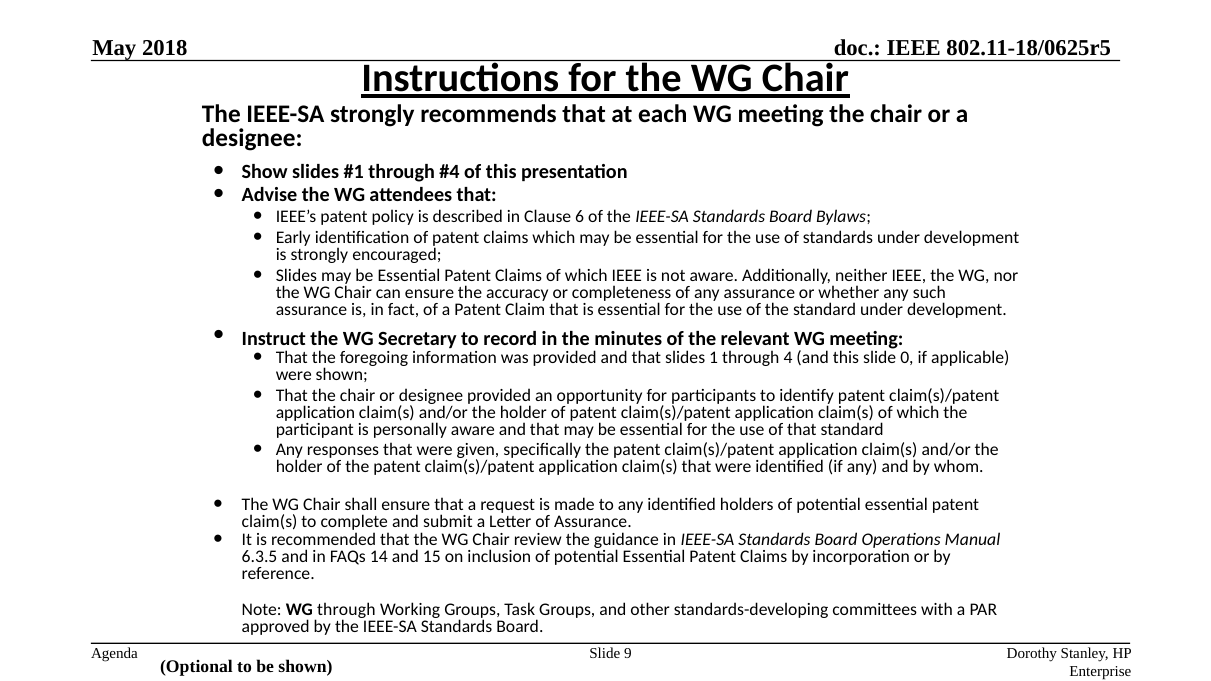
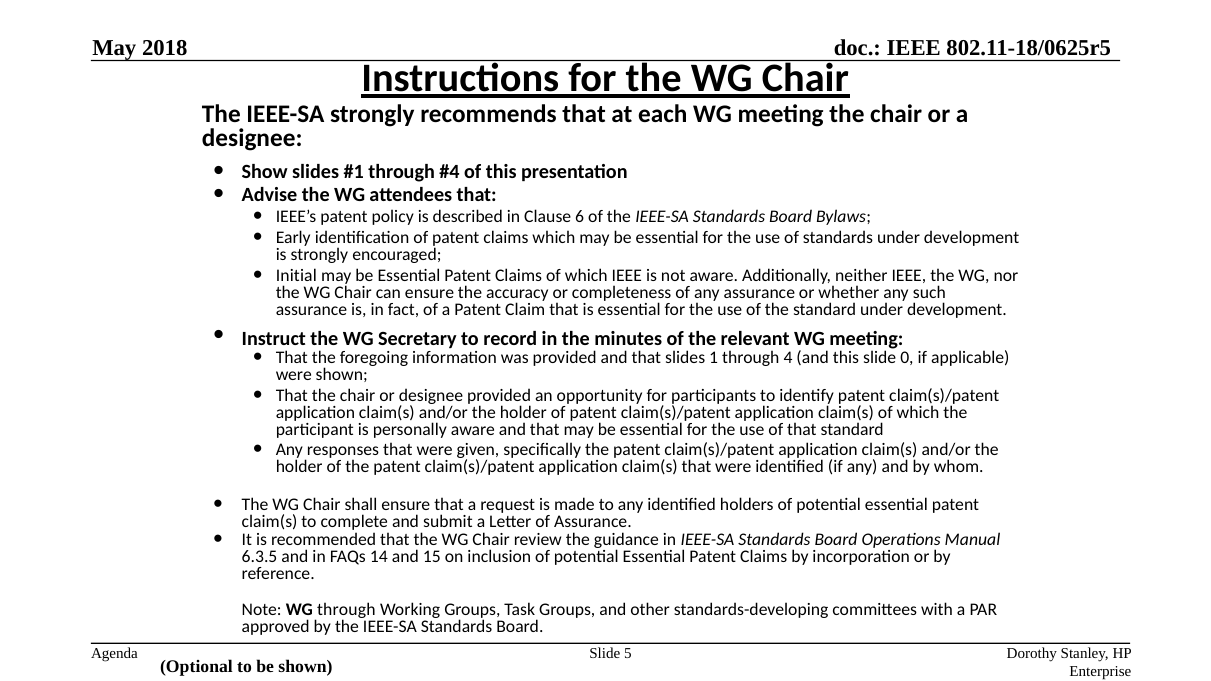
Slides at (296, 275): Slides -> Initial
9: 9 -> 5
